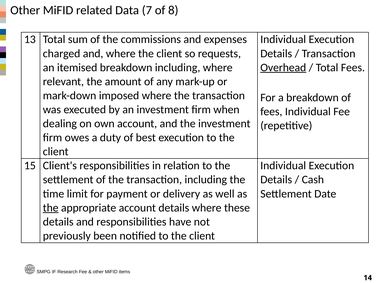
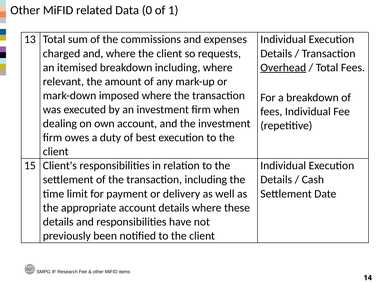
7: 7 -> 0
8: 8 -> 1
the at (51, 208) underline: present -> none
